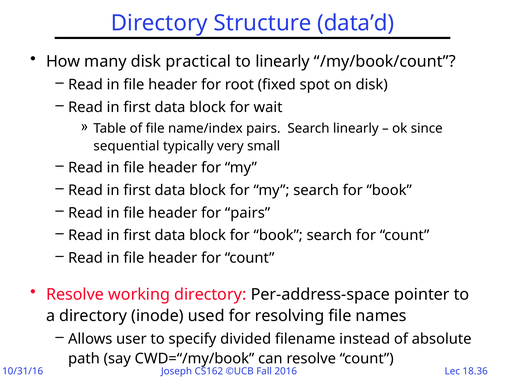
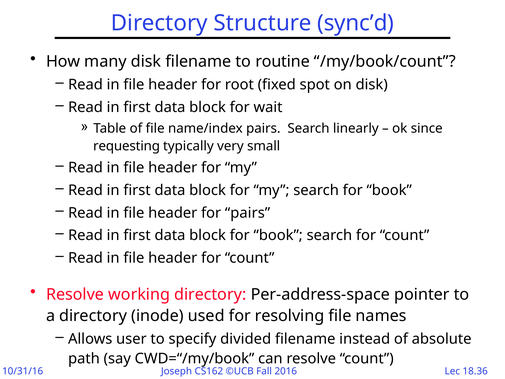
data’d: data’d -> sync’d
disk practical: practical -> filename
to linearly: linearly -> routine
sequential: sequential -> requesting
